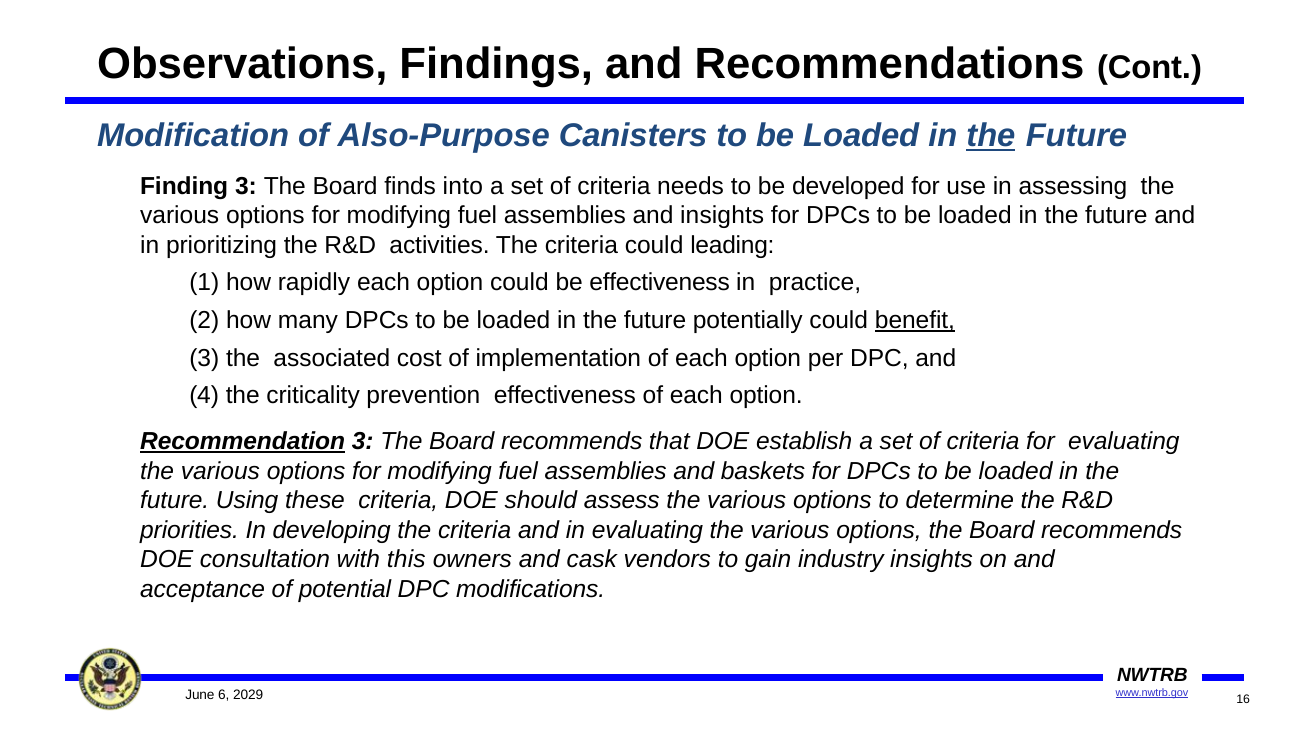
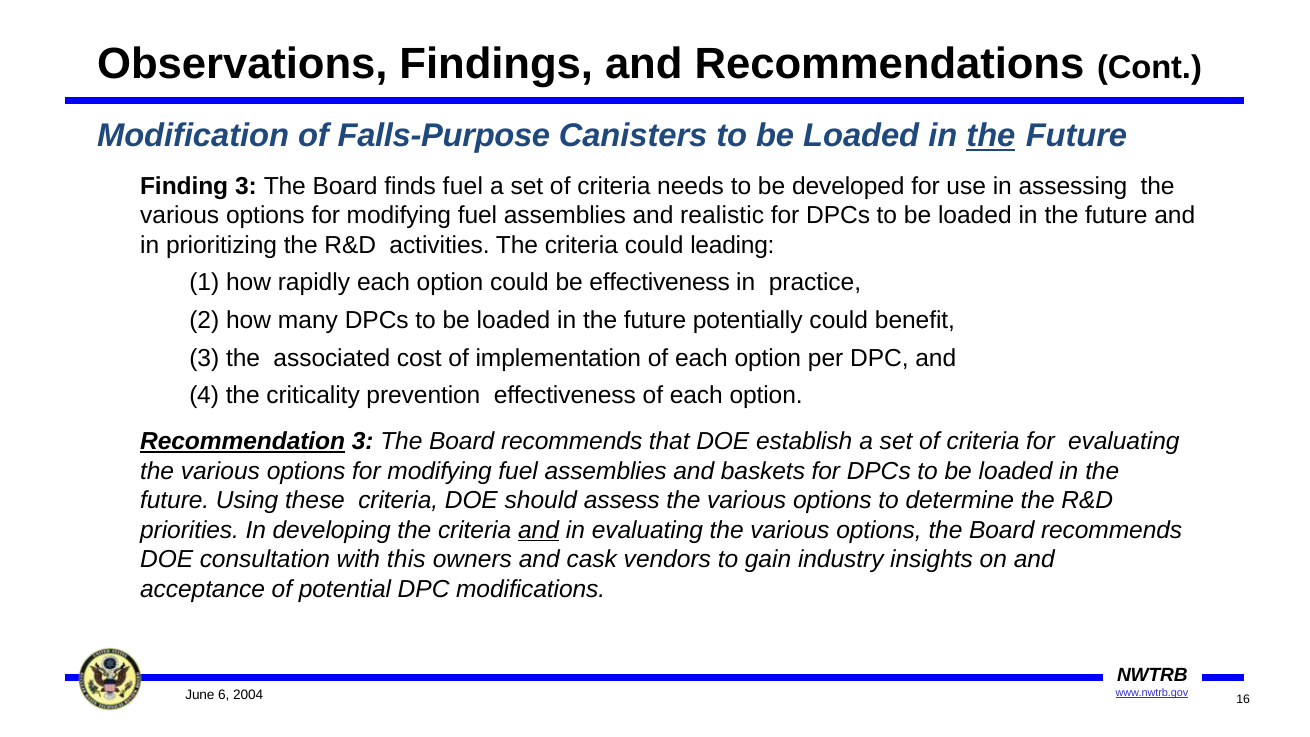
Also-Purpose: Also-Purpose -> Falls-Purpose
finds into: into -> fuel
and insights: insights -> realistic
benefit underline: present -> none
and at (539, 530) underline: none -> present
2029: 2029 -> 2004
